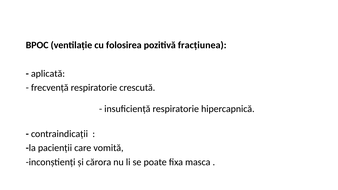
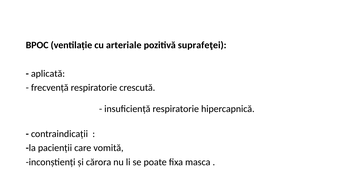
folosirea: folosirea -> arteriale
fracțiunea: fracțiunea -> suprafeţei
